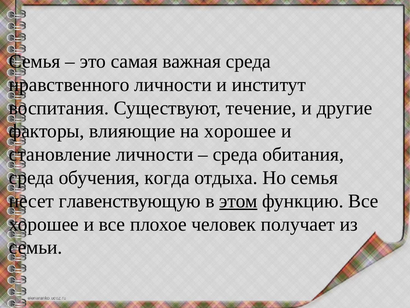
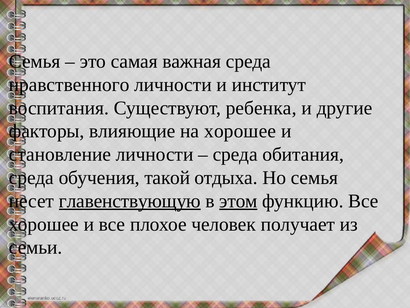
течение: течение -> ребенка
когда: когда -> такой
главенствующую underline: none -> present
